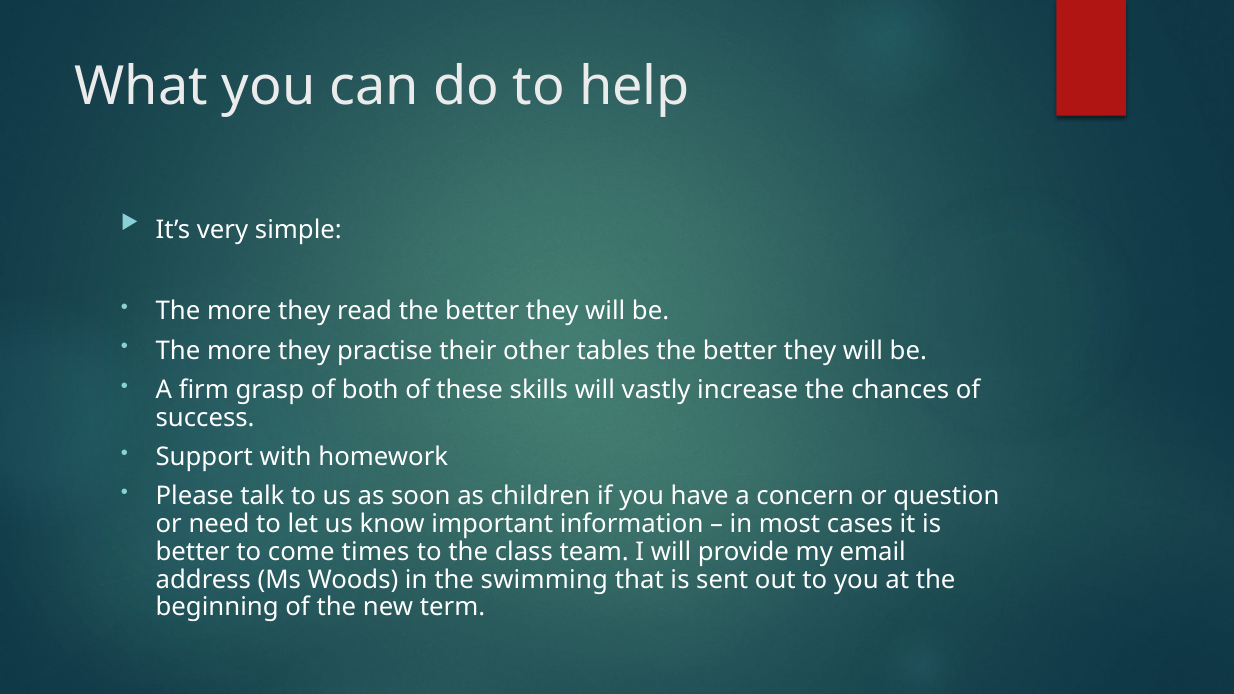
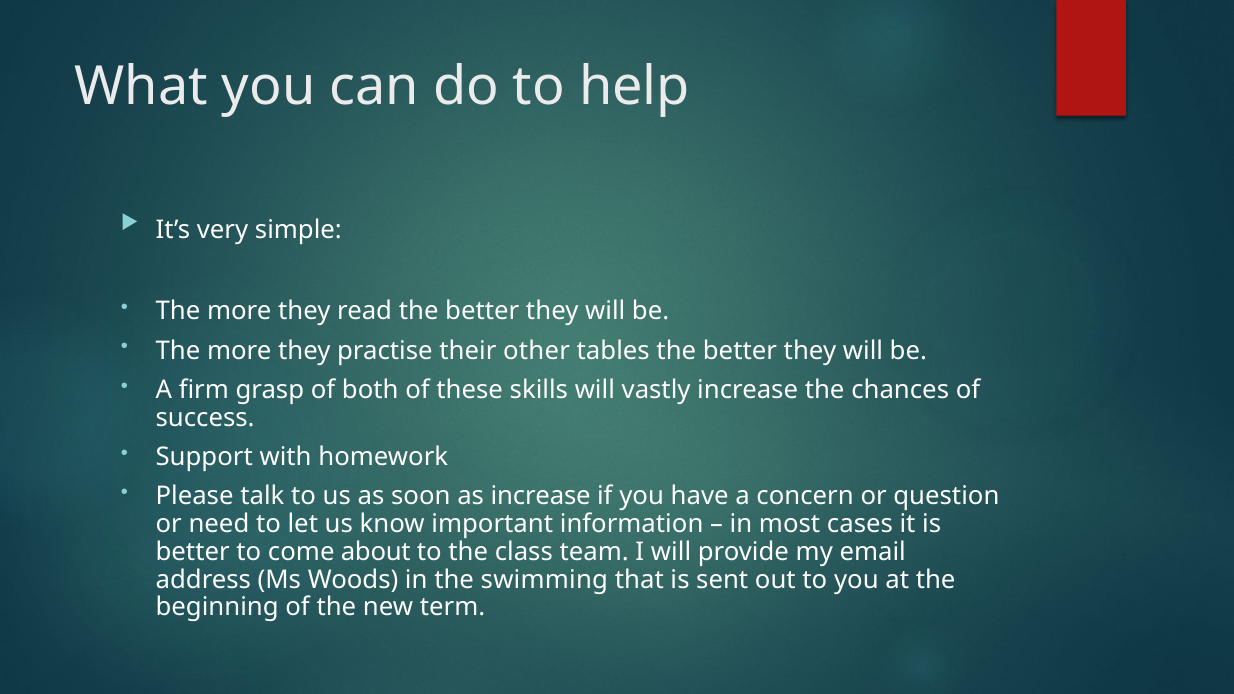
as children: children -> increase
times: times -> about
